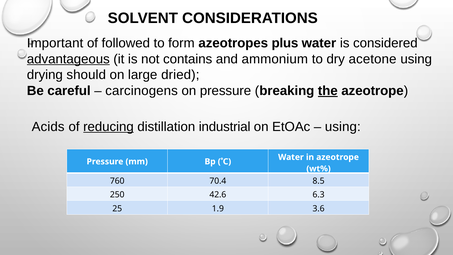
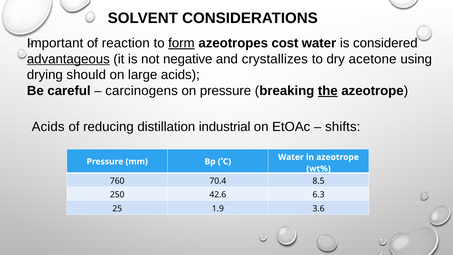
followed: followed -> reaction
form underline: none -> present
plus: plus -> cost
contains: contains -> negative
ammonium: ammonium -> crystallizes
large dried: dried -> acids
reducing underline: present -> none
using at (343, 127): using -> shifts
